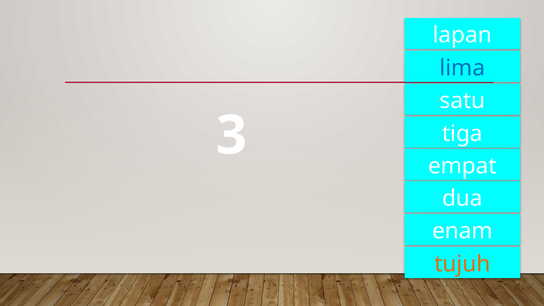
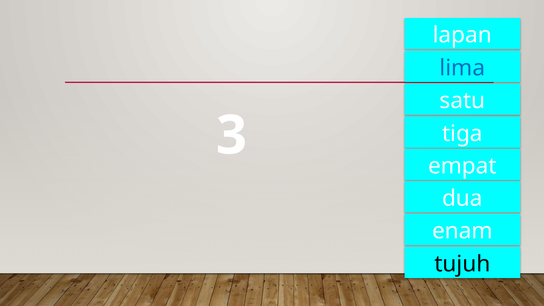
tujuh colour: orange -> black
